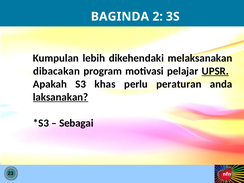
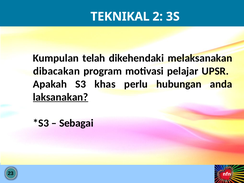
BAGINDA: BAGINDA -> TEKNIKAL
lebih: lebih -> telah
UPSR underline: present -> none
peraturan: peraturan -> hubungan
